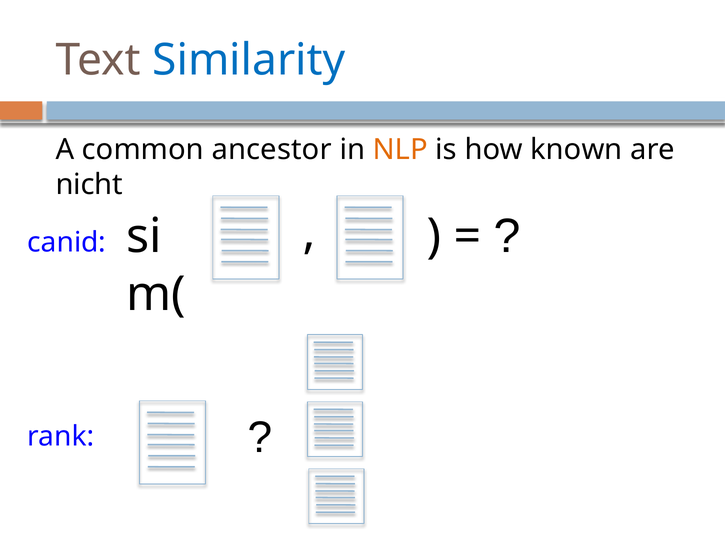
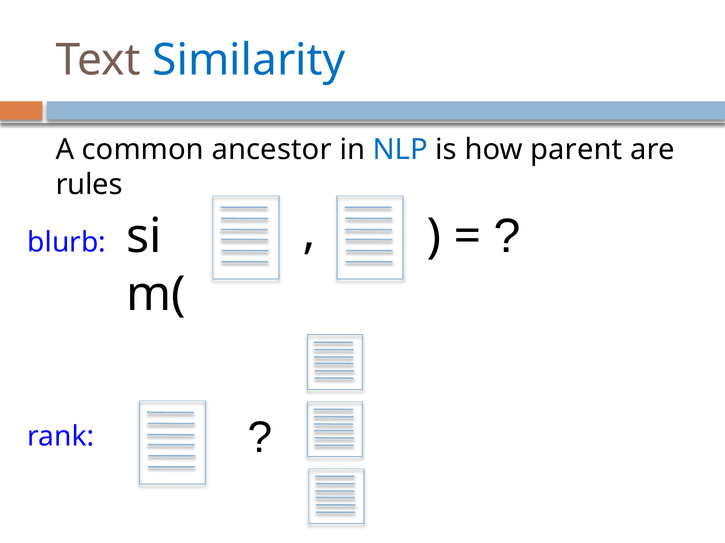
NLP colour: orange -> blue
known: known -> parent
nicht: nicht -> rules
canid: canid -> blurb
